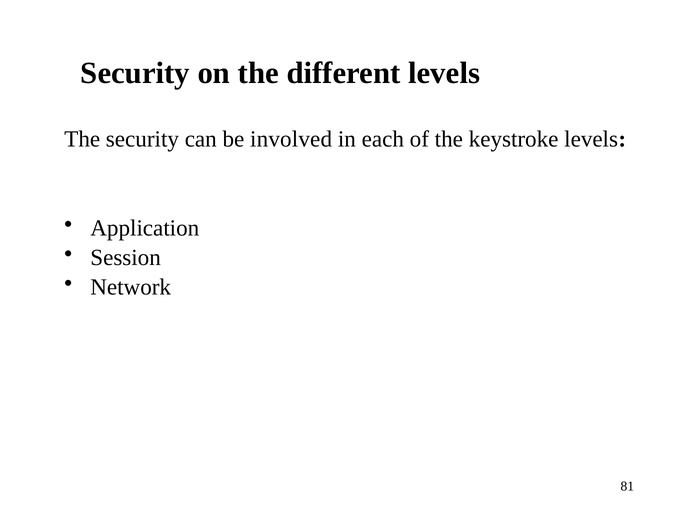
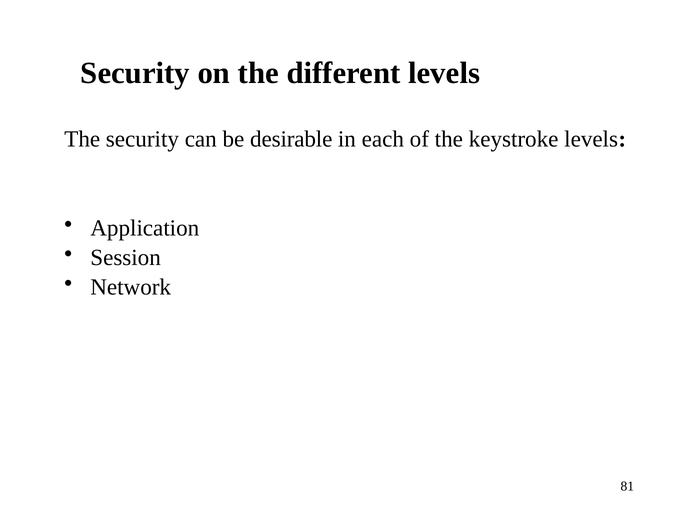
involved: involved -> desirable
